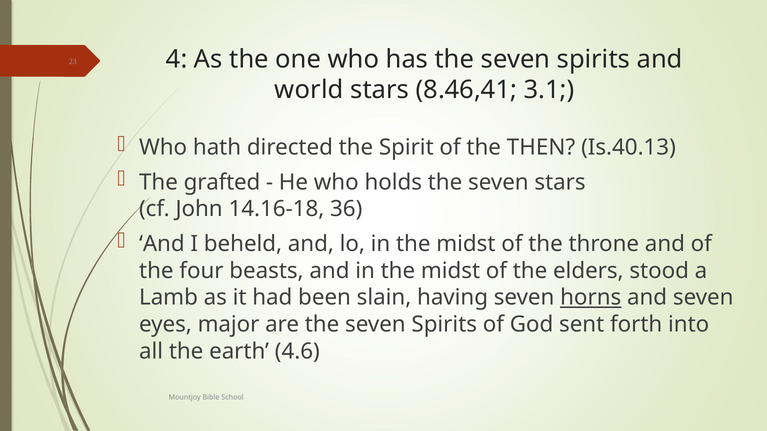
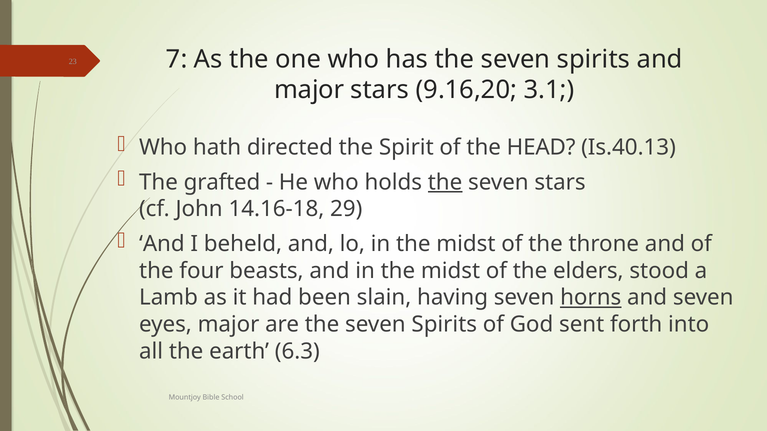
4: 4 -> 7
world at (309, 90): world -> major
8.46,41: 8.46,41 -> 9.16,20
THEN: THEN -> HEAD
the at (445, 182) underline: none -> present
36: 36 -> 29
4.6: 4.6 -> 6.3
